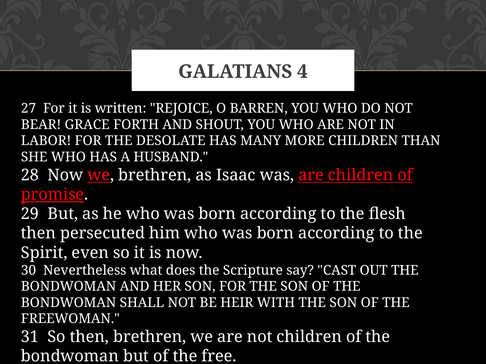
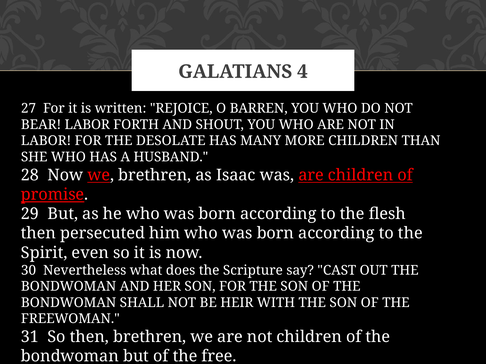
BEAR GRACE: GRACE -> LABOR
